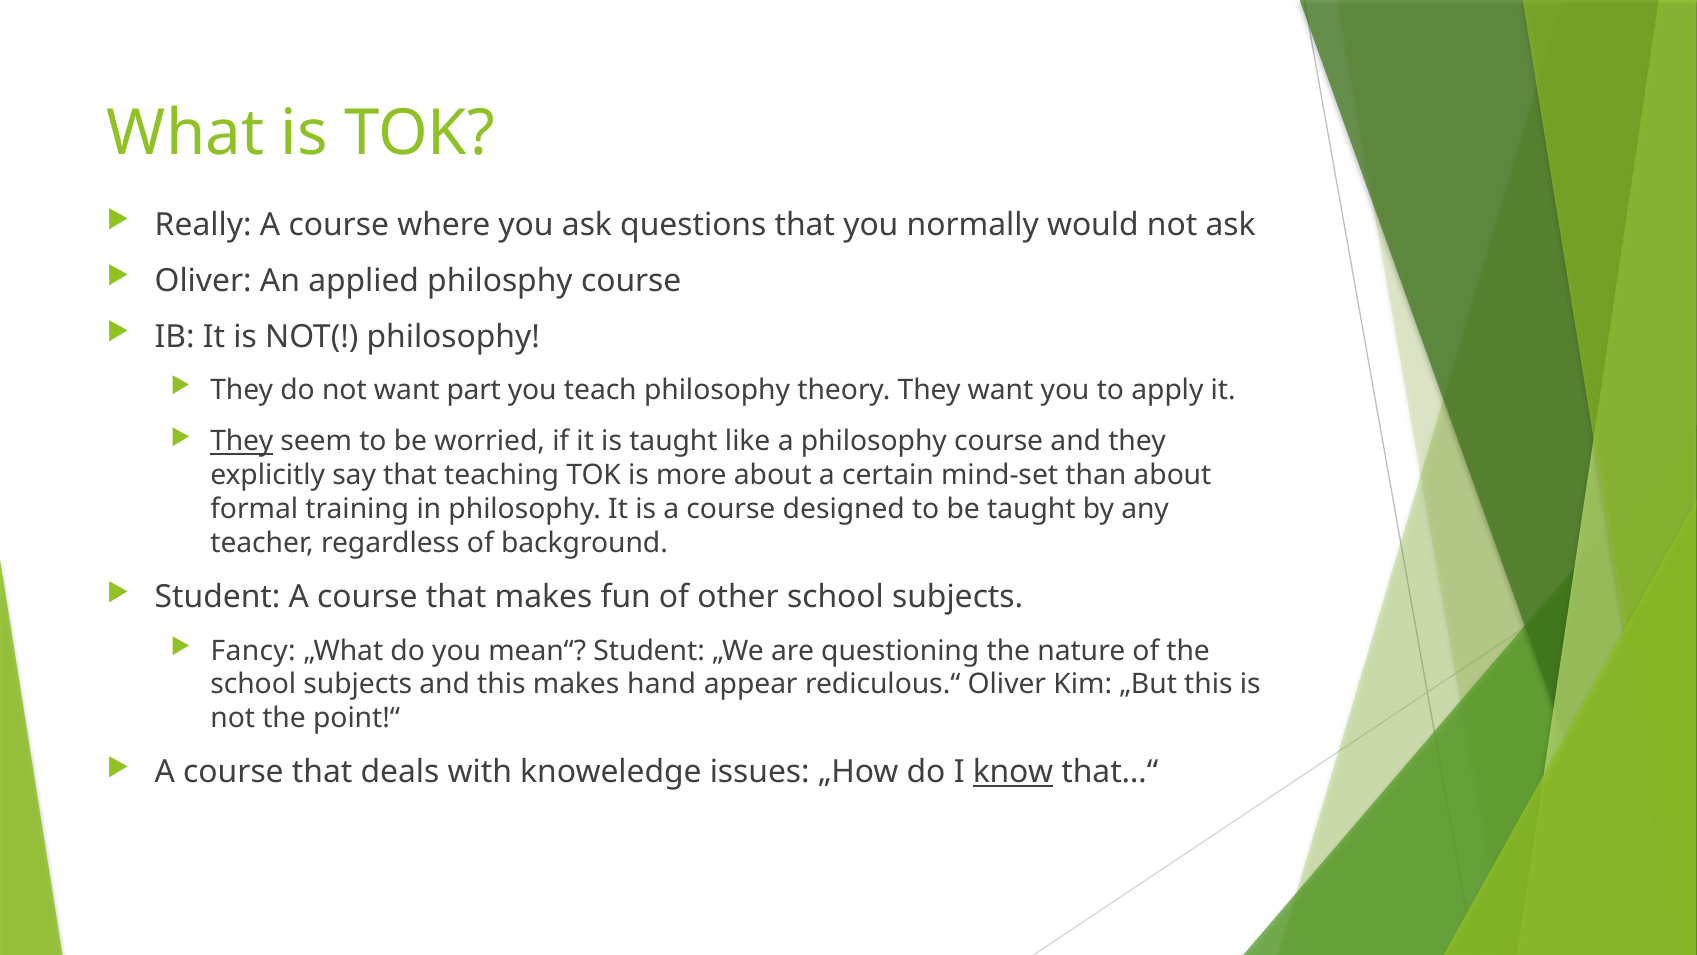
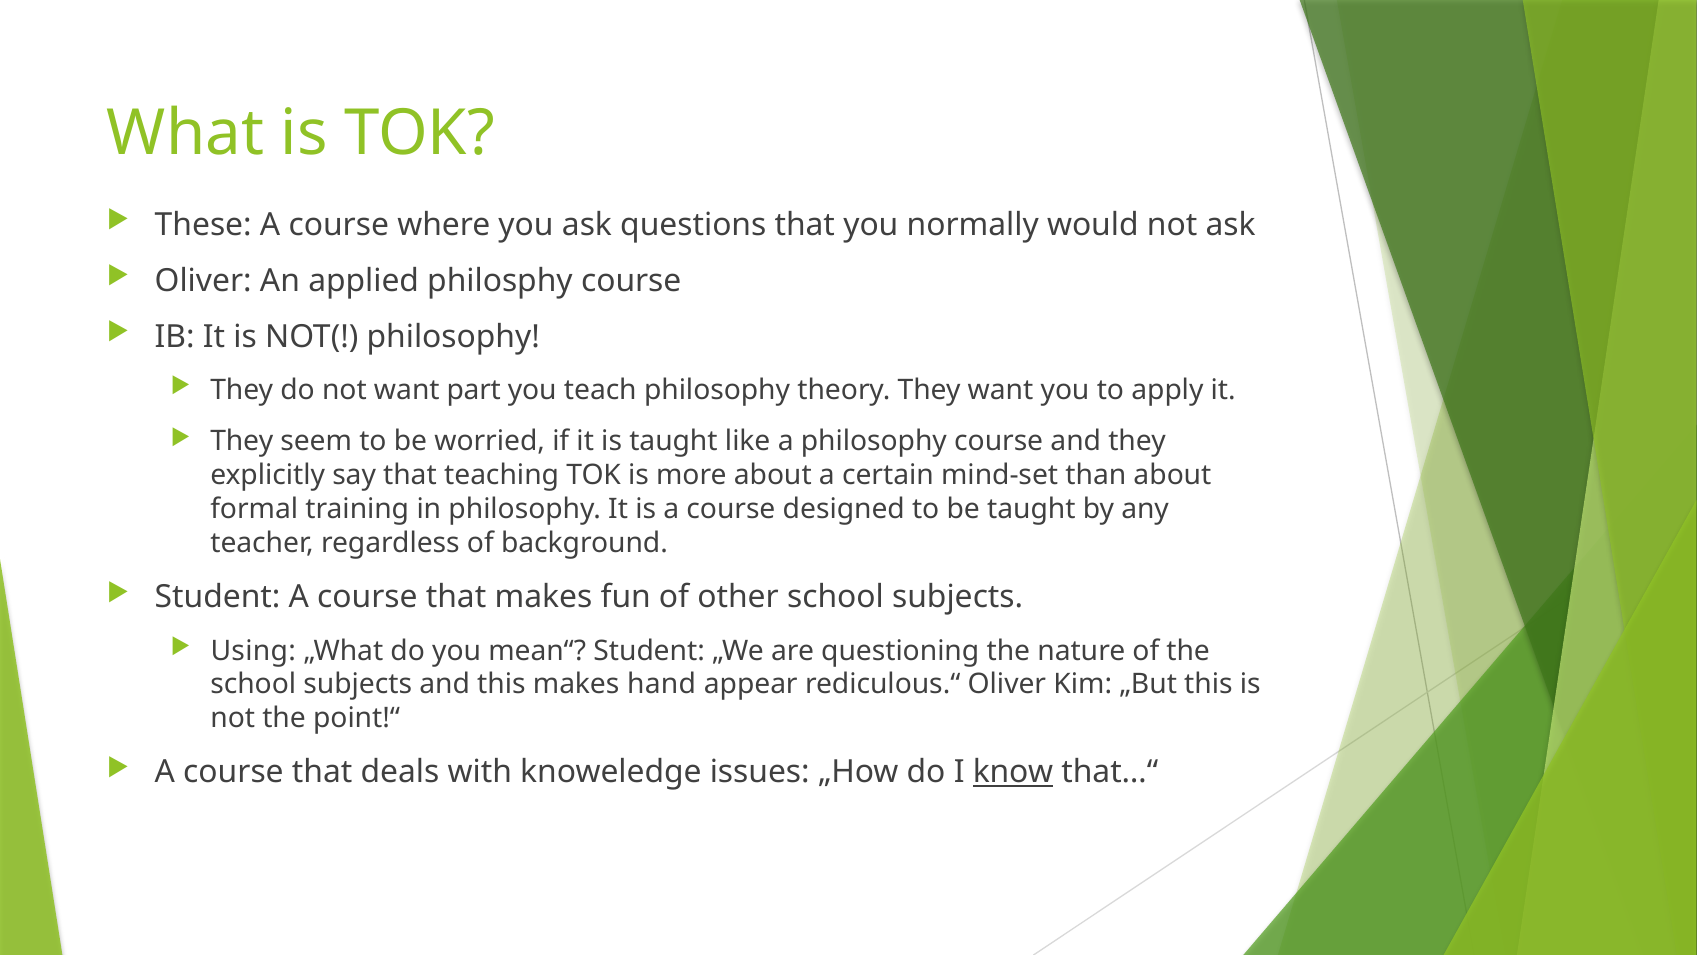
Really: Really -> These
They at (242, 441) underline: present -> none
Fancy: Fancy -> Using
